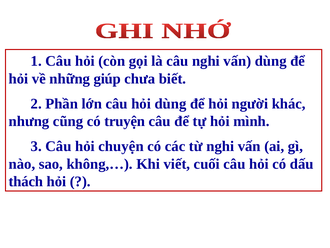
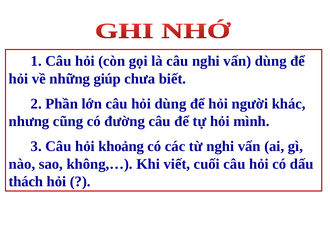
truyện: truyện -> đường
chuyện: chuyện -> khoảng
